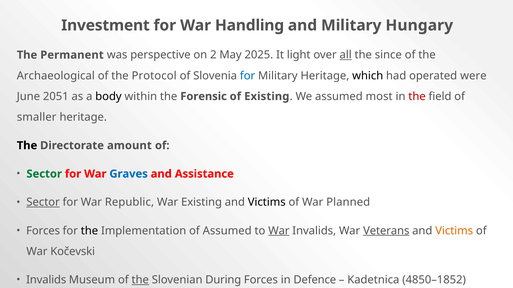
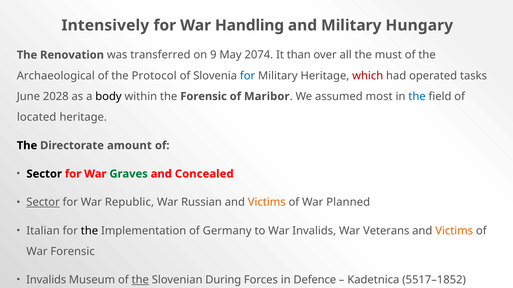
Investment: Investment -> Intensively
Permanent: Permanent -> Renovation
perspective: perspective -> transferred
2: 2 -> 9
2025: 2025 -> 2074
light: light -> than
all underline: present -> none
since: since -> must
which colour: black -> red
were: were -> tasks
2051: 2051 -> 2028
of Existing: Existing -> Maribor
the at (417, 97) colour: red -> blue
smaller: smaller -> located
Sector at (44, 174) colour: green -> black
Graves colour: blue -> green
Assistance: Assistance -> Concealed
War Existing: Existing -> Russian
Victims at (267, 203) colour: black -> orange
Forces at (43, 231): Forces -> Italian
of Assumed: Assumed -> Germany
War at (279, 231) underline: present -> none
Veterans underline: present -> none
War Kočevski: Kočevski -> Forensic
4850–1852: 4850–1852 -> 5517–1852
